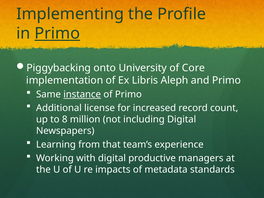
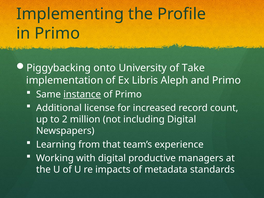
Primo at (57, 33) underline: present -> none
Core: Core -> Take
8: 8 -> 2
